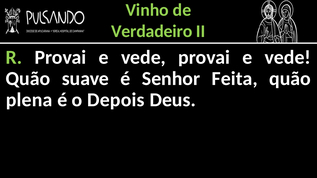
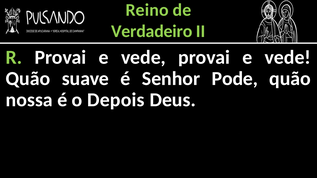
Vinho: Vinho -> Reino
Feita: Feita -> Pode
plena: plena -> nossa
